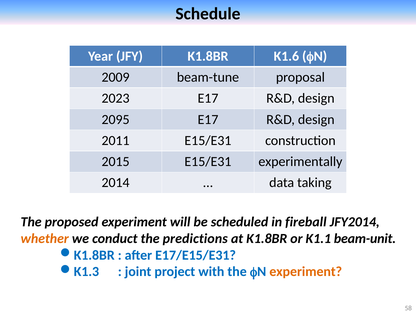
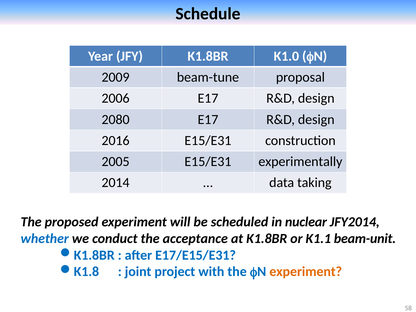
K1.6: K1.6 -> K1.0
2023: 2023 -> 2006
2095: 2095 -> 2080
2011: 2011 -> 2016
2015: 2015 -> 2005
fireball: fireball -> nuclear
whether colour: orange -> blue
predictions: predictions -> acceptance
K1.3: K1.3 -> K1.8
